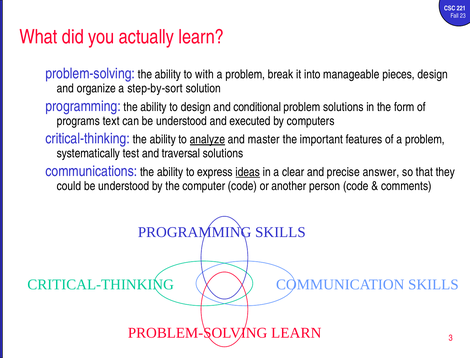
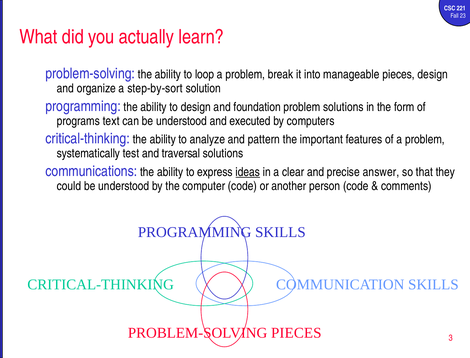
with: with -> loop
conditional: conditional -> foundation
analyze underline: present -> none
master: master -> pattern
PROBLEM-SOLVING LEARN: LEARN -> PIECES
